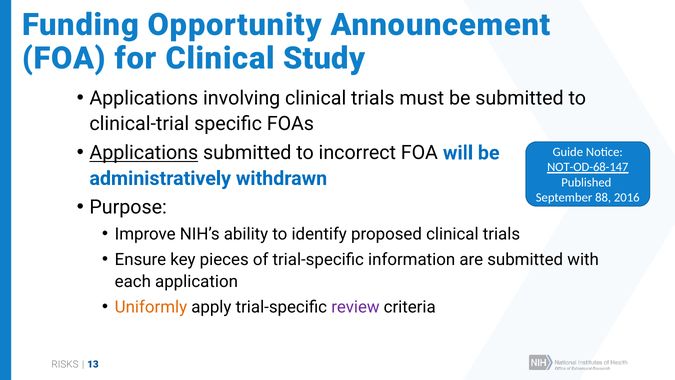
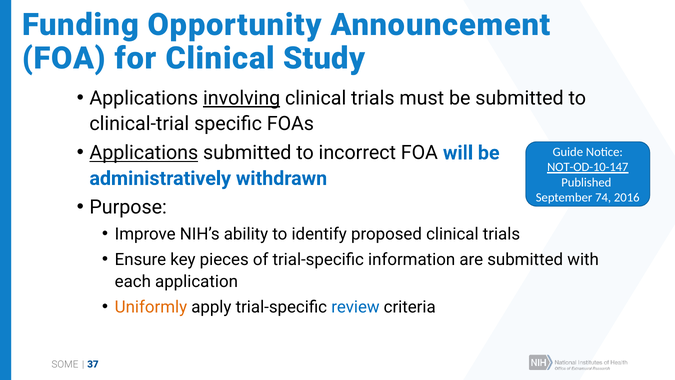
involving underline: none -> present
NOT-OD-68-147: NOT-OD-68-147 -> NOT-OD-10-147
88: 88 -> 74
review colour: purple -> blue
RISKS: RISKS -> SOME
13: 13 -> 37
